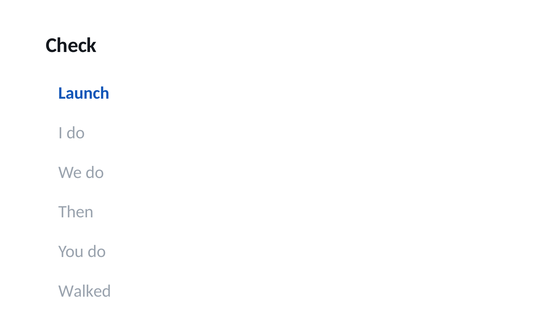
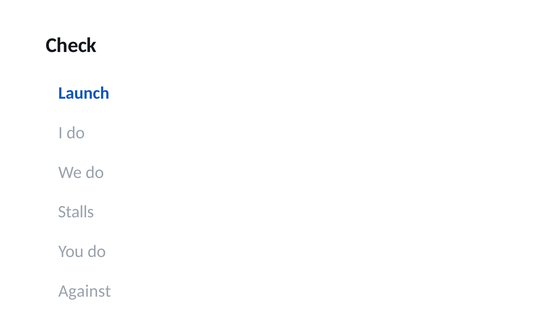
Then: Then -> Stalls
Walked: Walked -> Against
